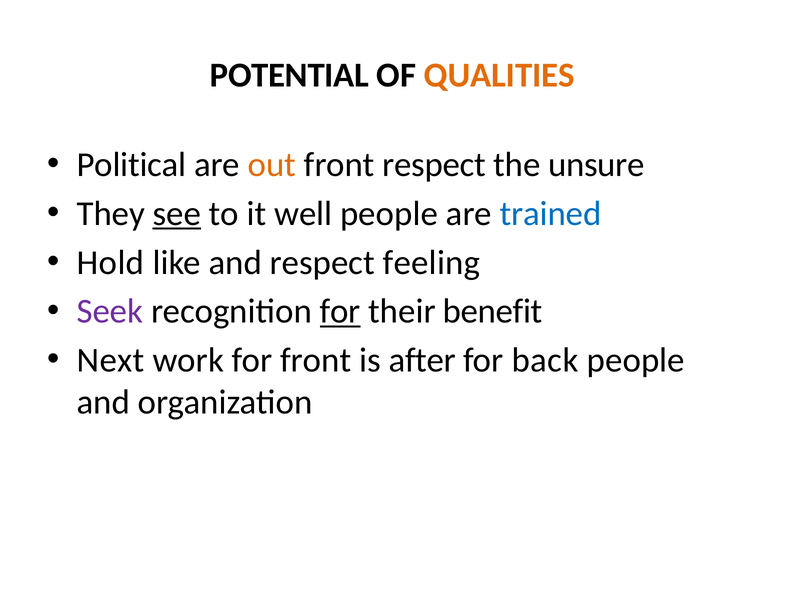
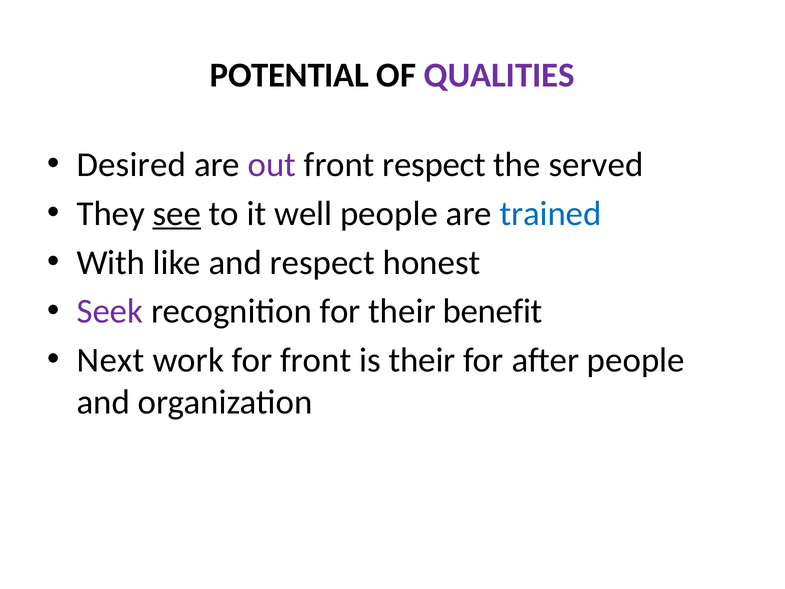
QUALITIES colour: orange -> purple
Political: Political -> Desired
out colour: orange -> purple
unsure: unsure -> served
Hold: Hold -> With
feeling: feeling -> honest
for at (340, 311) underline: present -> none
is after: after -> their
back: back -> after
